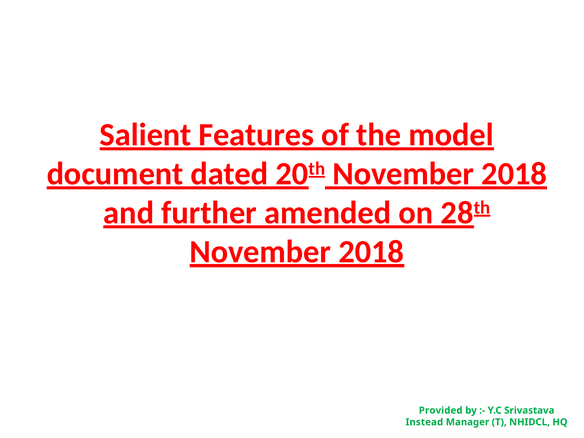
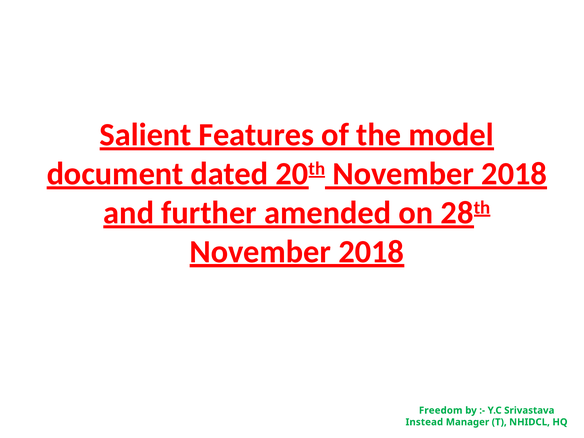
Provided: Provided -> Freedom
